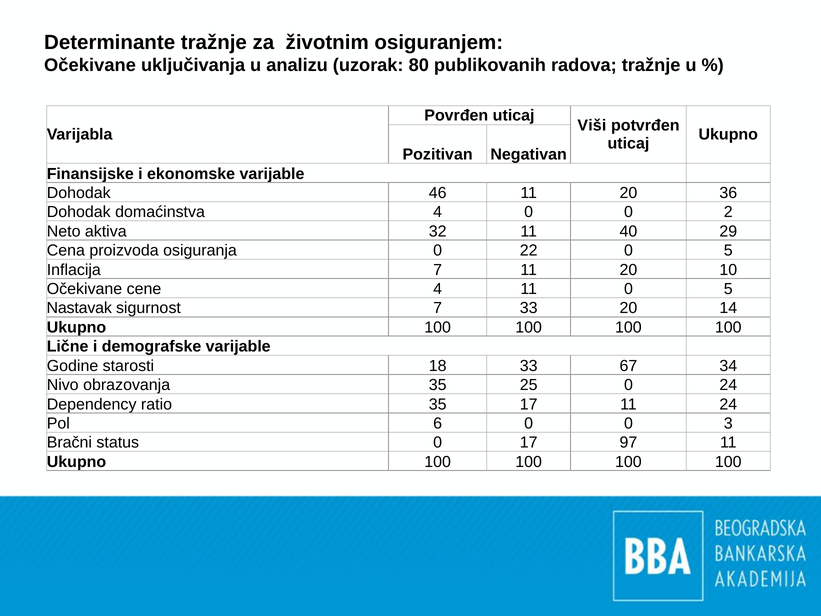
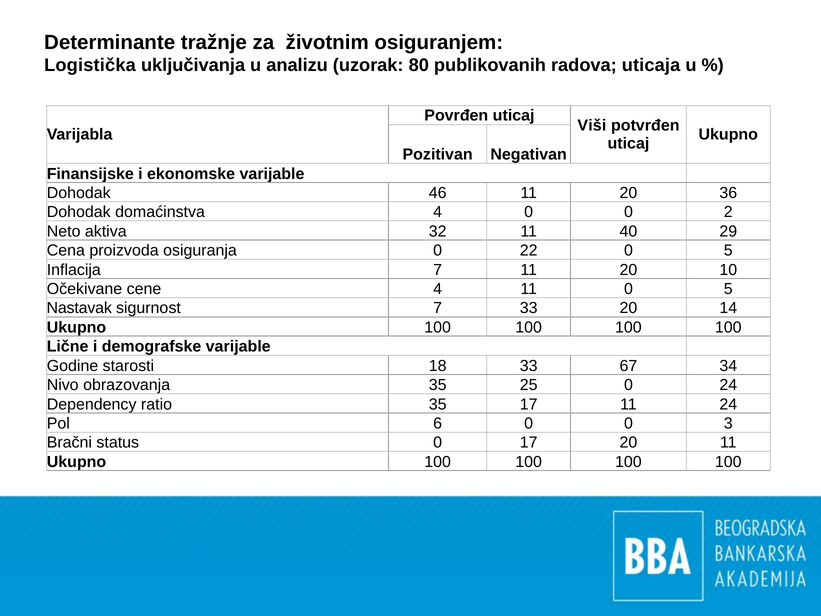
Očekivane at (90, 65): Očekivane -> Logistička
radova tražnje: tražnje -> uticaja
17 97: 97 -> 20
